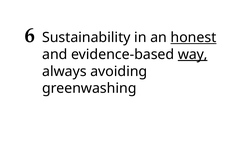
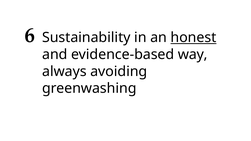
way underline: present -> none
